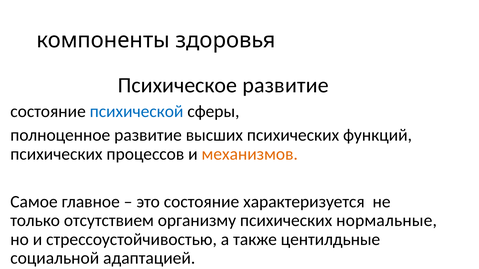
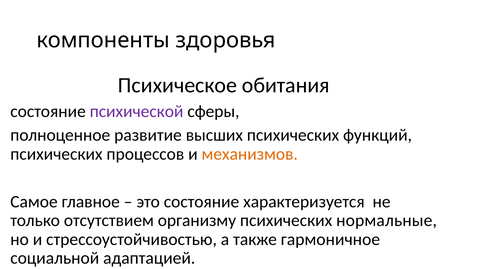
Психическое развитие: развитие -> обитания
психической colour: blue -> purple
центилдьные: центилдьные -> гармоничное
